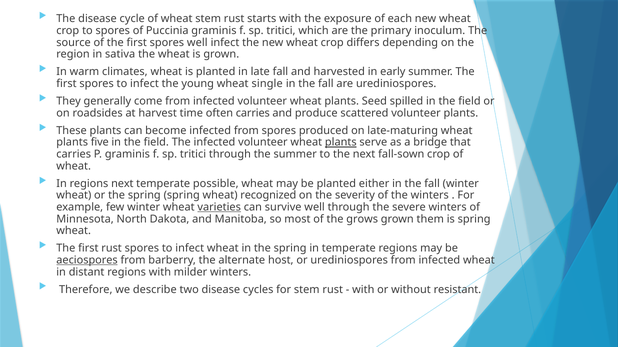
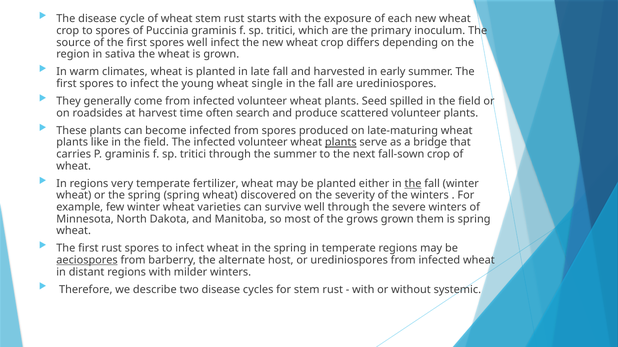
often carries: carries -> search
five: five -> like
regions next: next -> very
possible: possible -> fertilizer
the at (413, 184) underline: none -> present
recognized: recognized -> discovered
varieties underline: present -> none
resistant: resistant -> systemic
